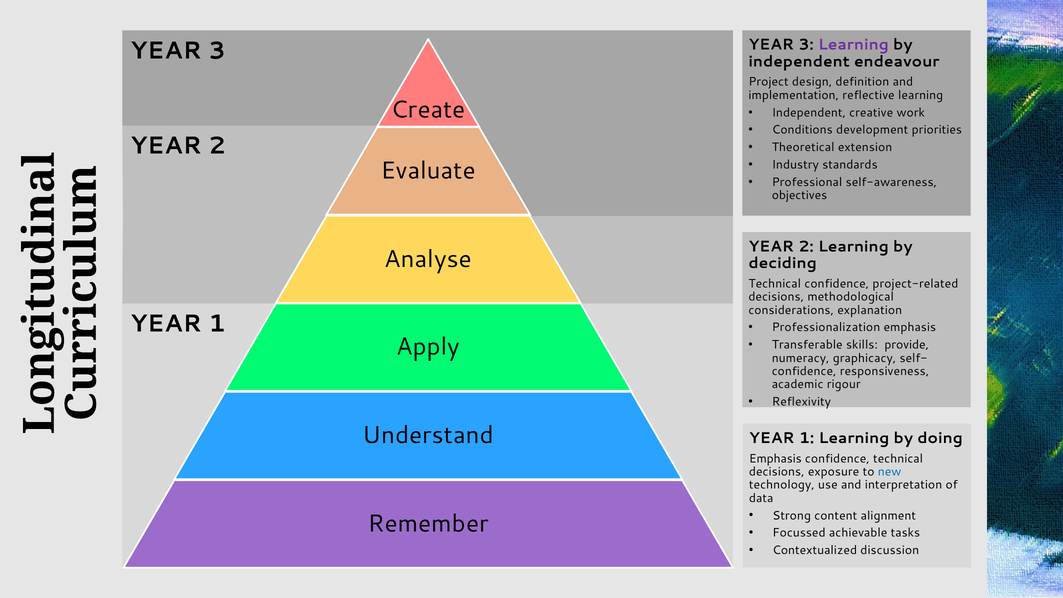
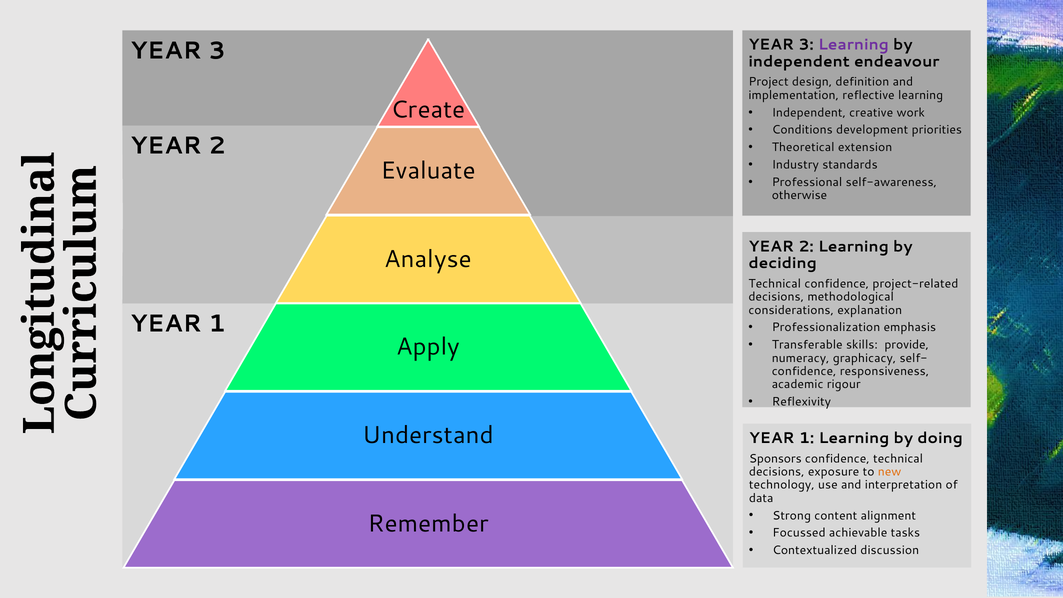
objectives: objectives -> otherwise
Emphasis at (775, 459): Emphasis -> Sponsors
new colour: blue -> orange
